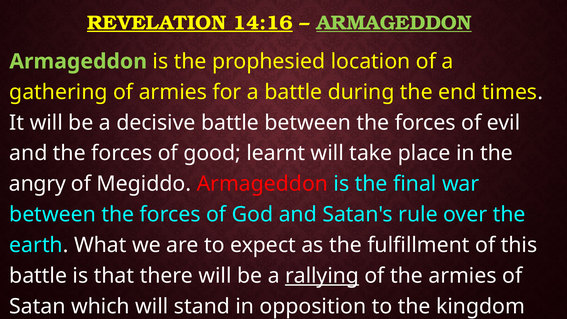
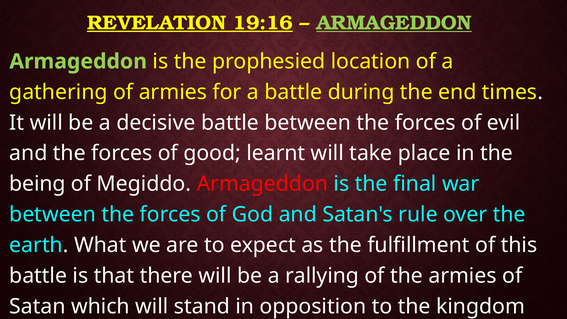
14:16: 14:16 -> 19:16
angry: angry -> being
rallying underline: present -> none
